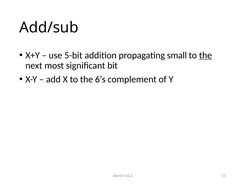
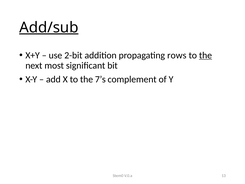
Add/sub underline: none -> present
5-bit: 5-bit -> 2-bit
small: small -> rows
6’s: 6’s -> 7’s
